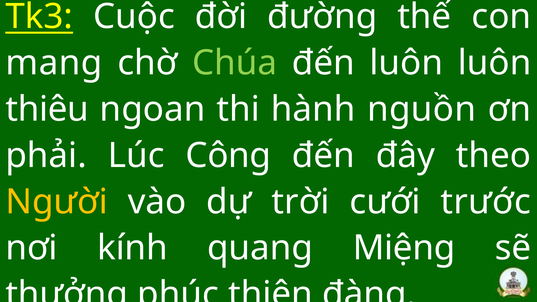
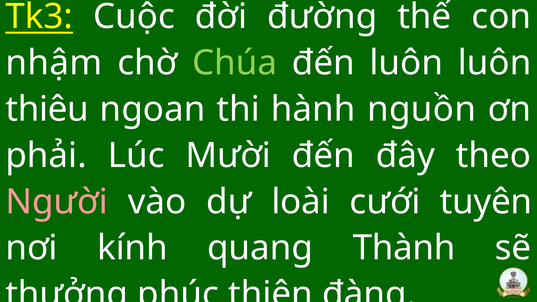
mang: mang -> nhậm
Công: Công -> Mười
Người colour: yellow -> pink
trời: trời -> loài
trước: trước -> tuyên
Miệng: Miệng -> Thành
